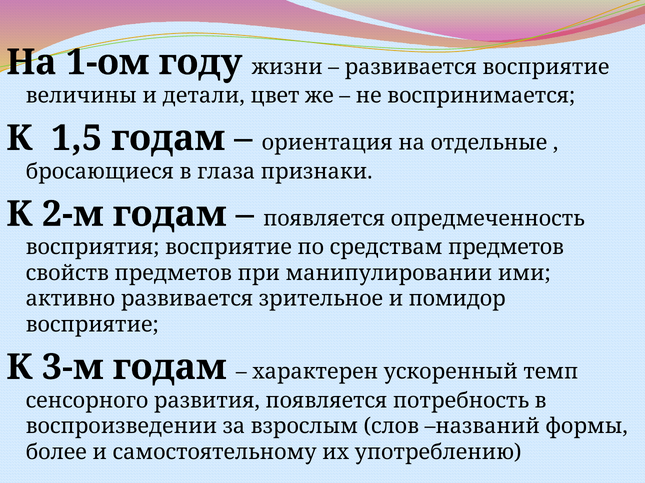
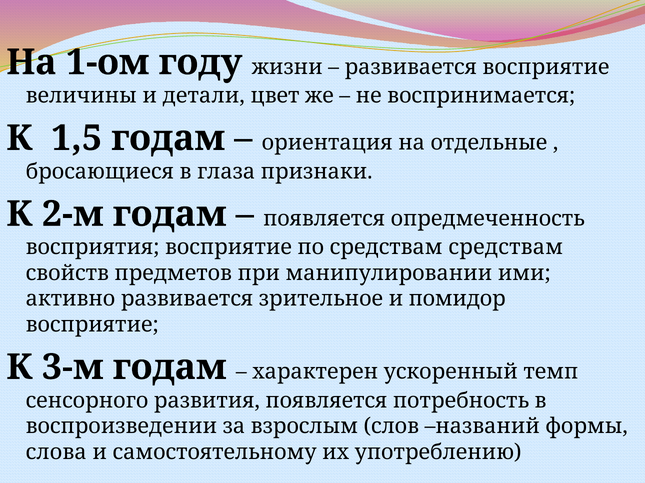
средствам предметов: предметов -> средствам
более: более -> слова
